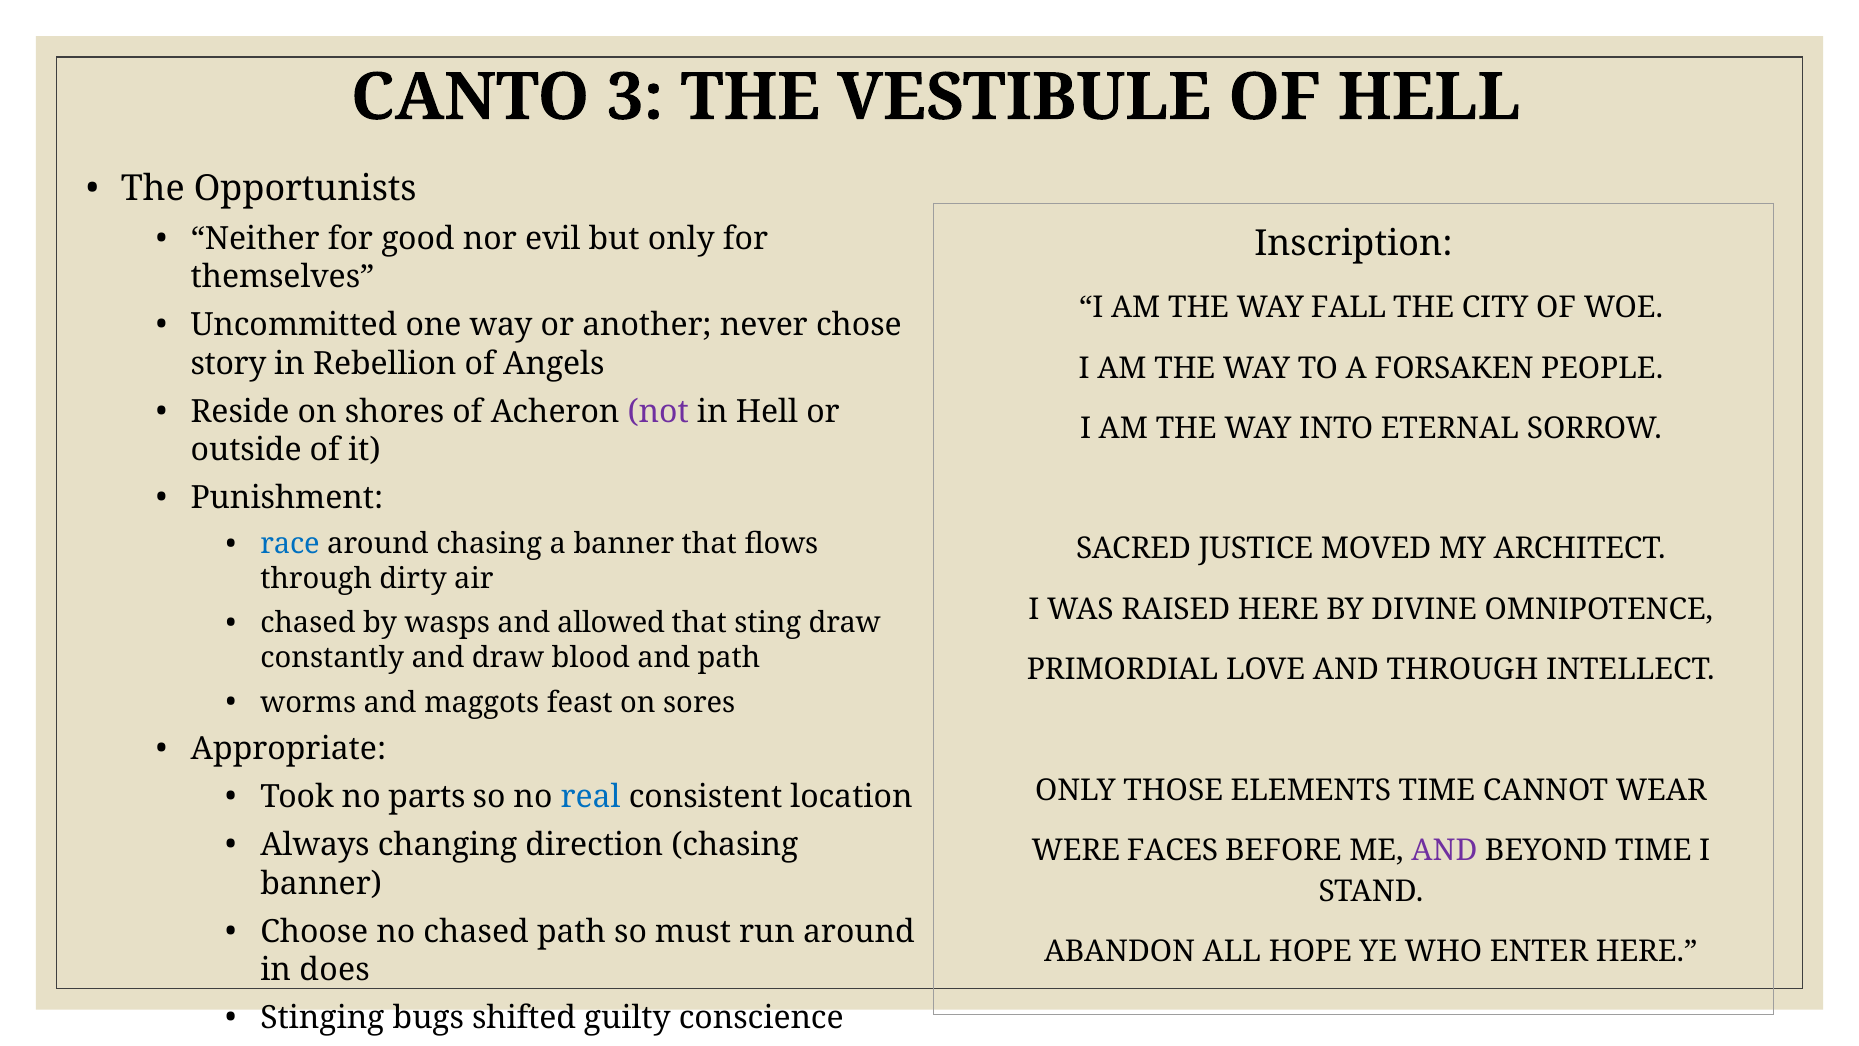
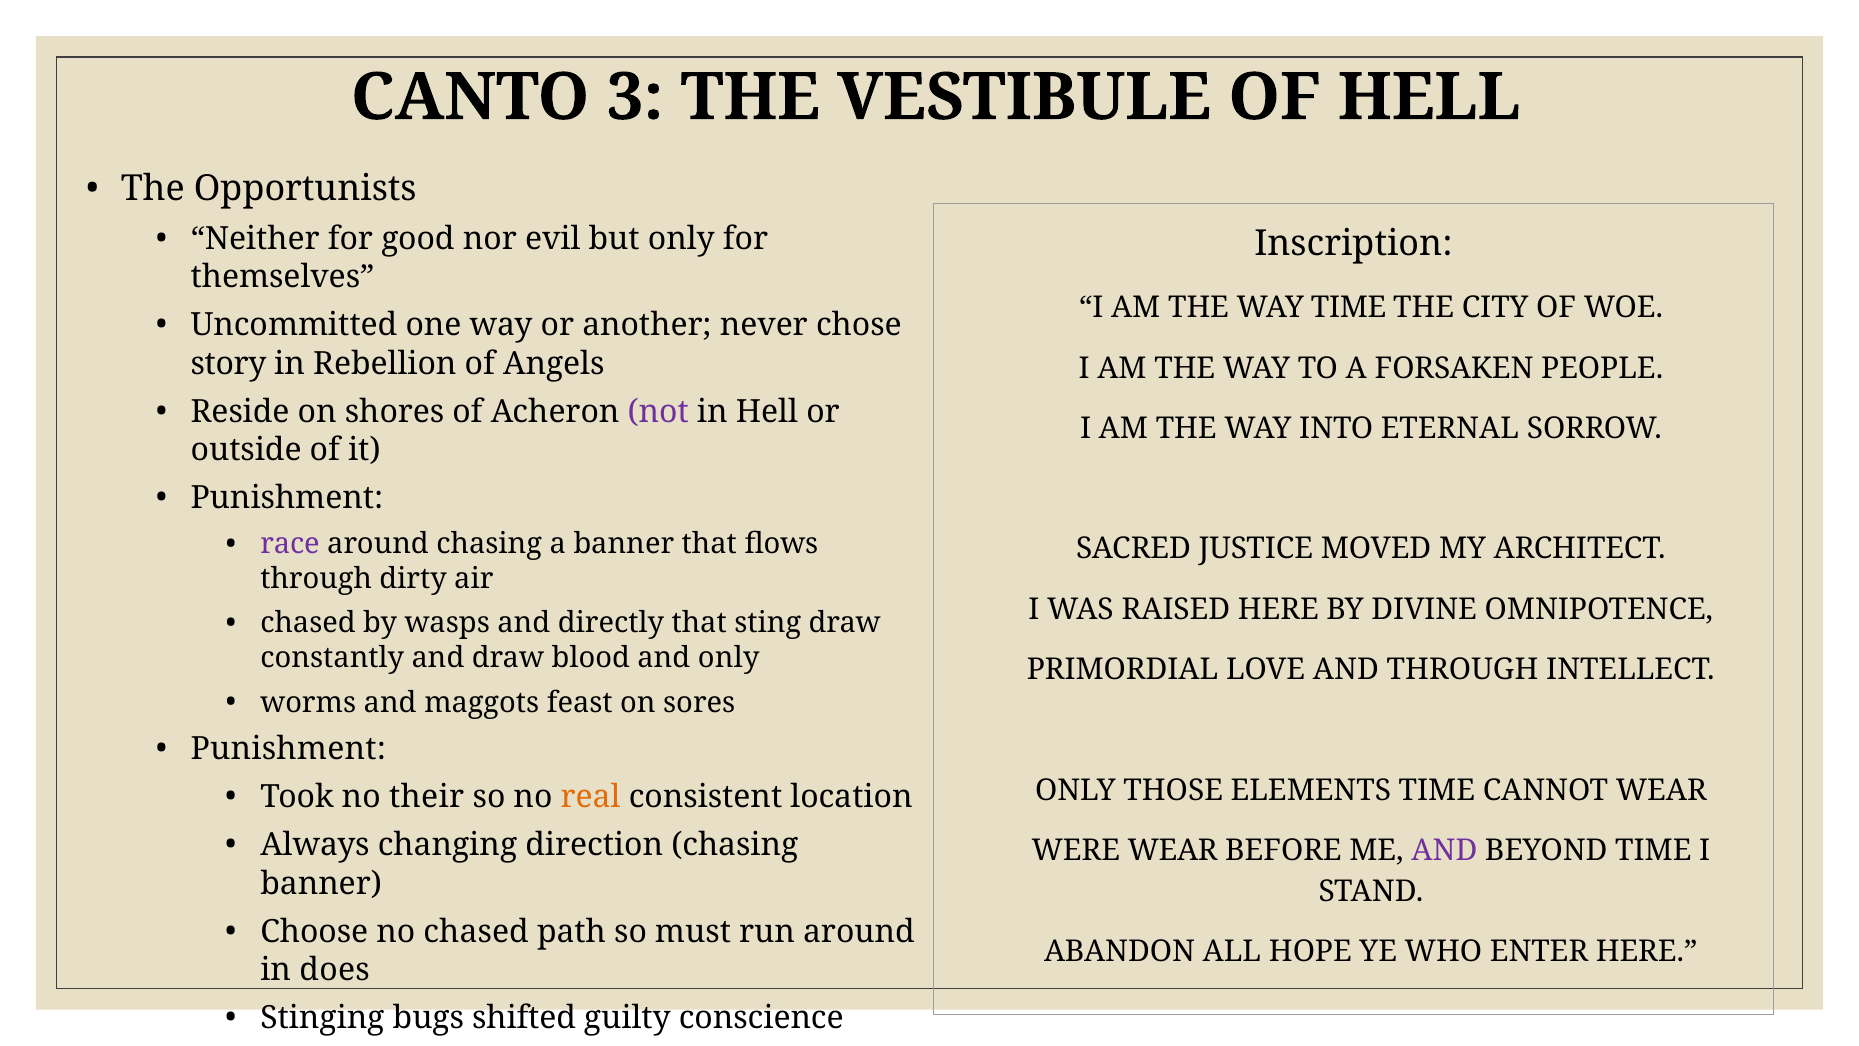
WAY FALL: FALL -> TIME
race colour: blue -> purple
allowed: allowed -> directly
and path: path -> only
Appropriate at (288, 749): Appropriate -> Punishment
parts: parts -> their
real colour: blue -> orange
WERE FACES: FACES -> WEAR
